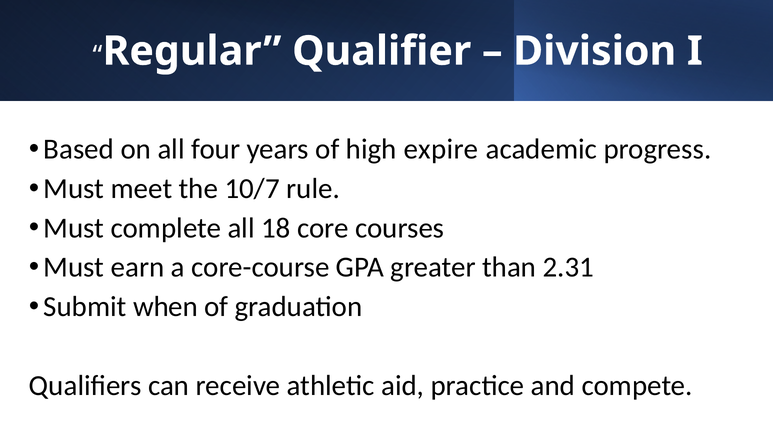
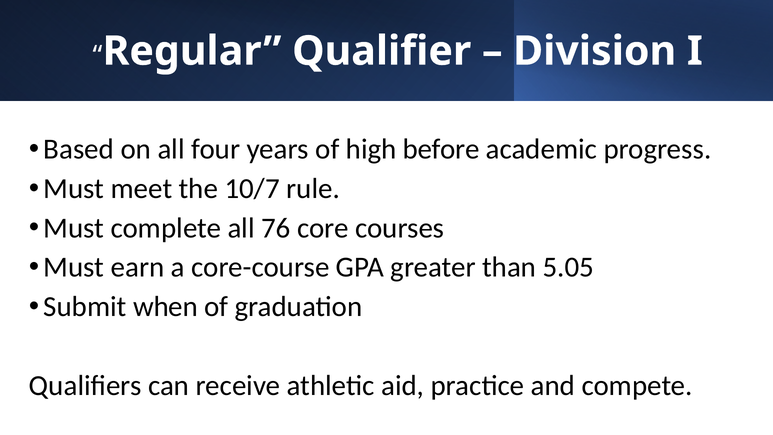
expire: expire -> before
18: 18 -> 76
2.31: 2.31 -> 5.05
